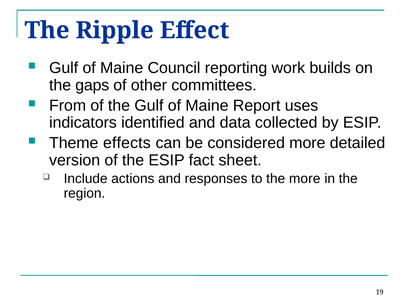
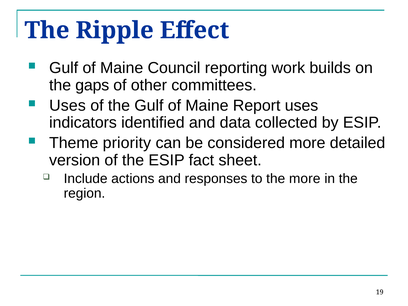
From at (68, 106): From -> Uses
effects: effects -> priority
